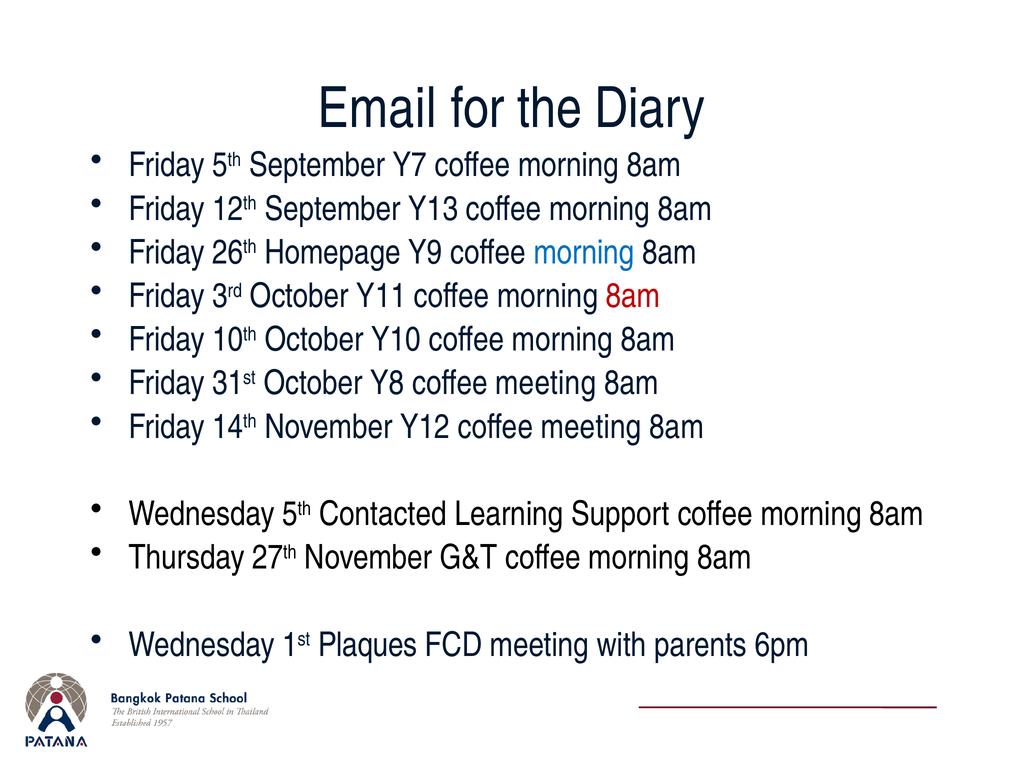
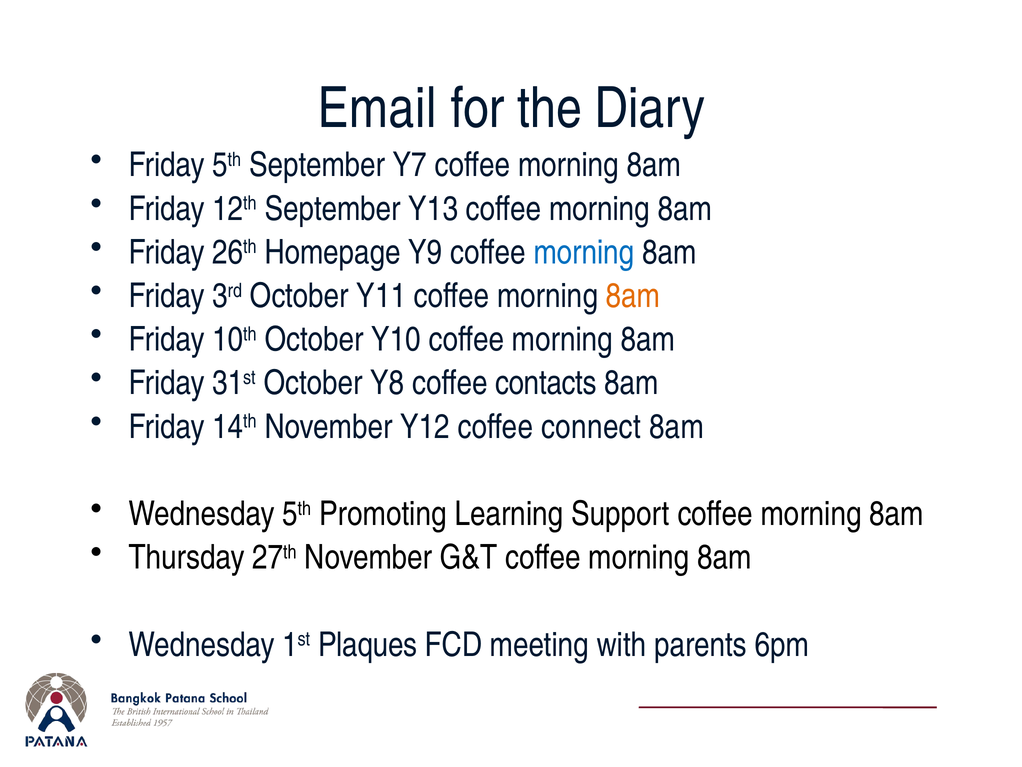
8am at (633, 296) colour: red -> orange
Y8 coffee meeting: meeting -> contacts
Y12 coffee meeting: meeting -> connect
Contacted: Contacted -> Promoting
